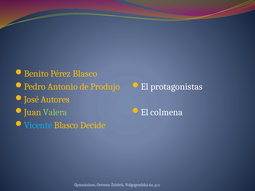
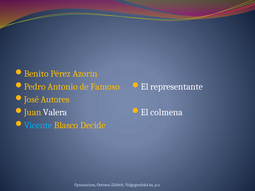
Pérez Blasco: Blasco -> Azorín
Produjo: Produjo -> Famoso
protagonistas: protagonistas -> representante
Valera colour: light green -> white
